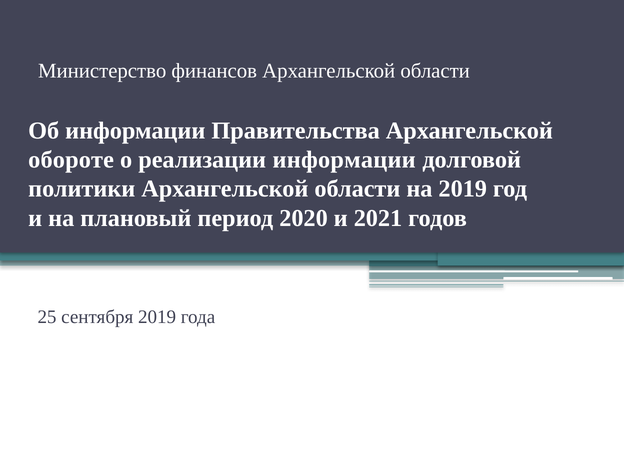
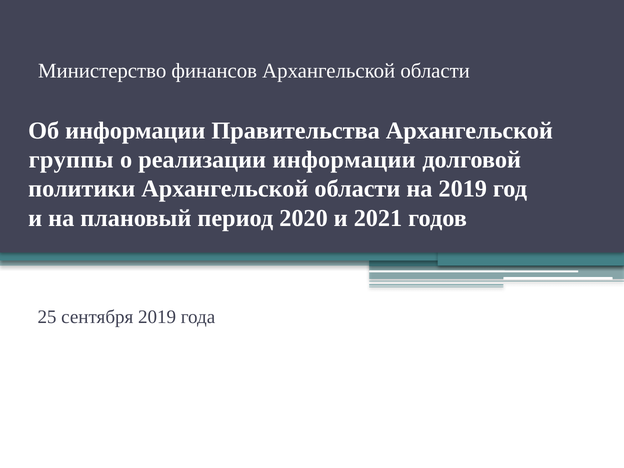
обороте: обороте -> группы
